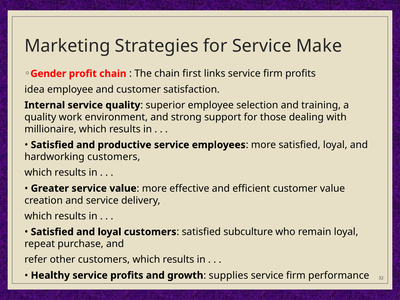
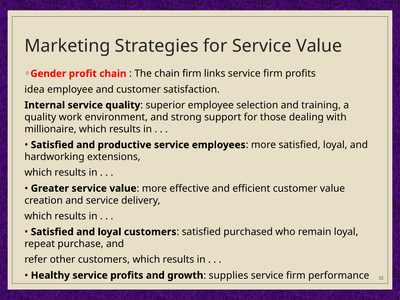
for Service Make: Make -> Value
chain first: first -> firm
hardworking customers: customers -> extensions
subculture: subculture -> purchased
